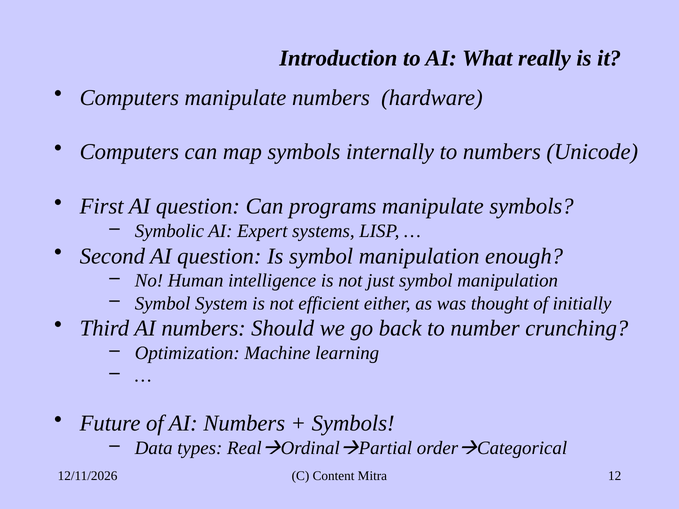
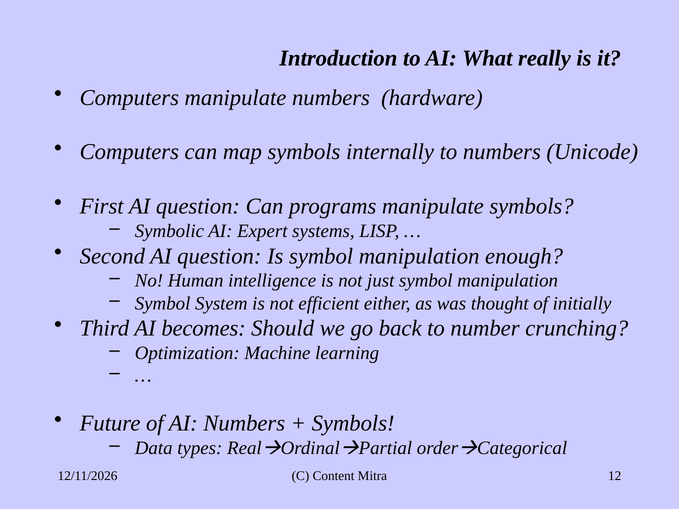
Third AI numbers: numbers -> becomes
